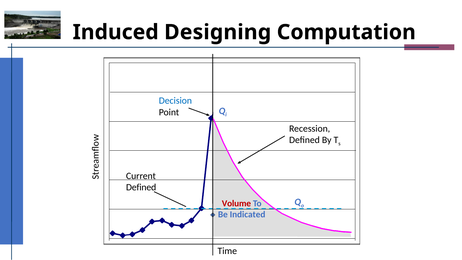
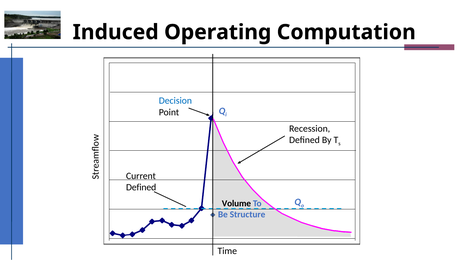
Designing: Designing -> Operating
Volume colour: red -> black
Indicated: Indicated -> Structure
